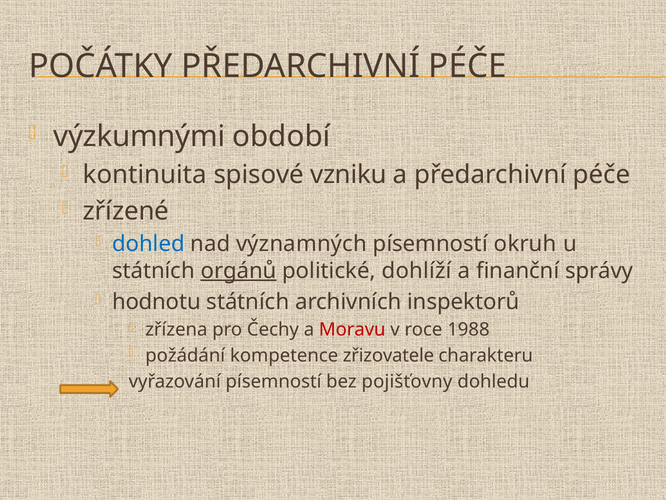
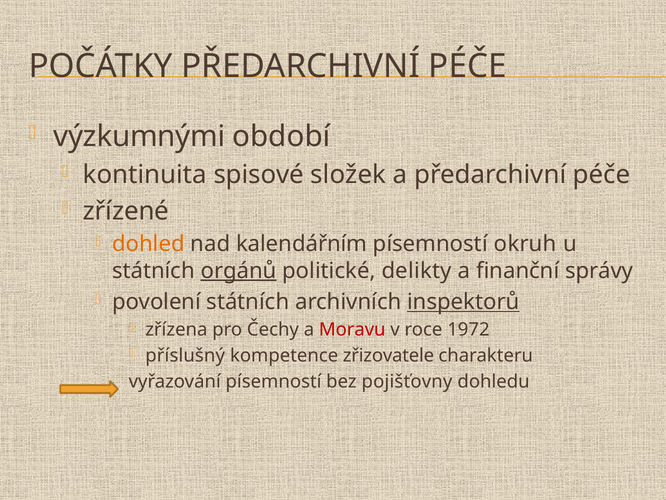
vzniku: vzniku -> složek
dohled colour: blue -> orange
významných: významných -> kalendářním
dohlíží: dohlíží -> delikty
hodnotu: hodnotu -> povolení
inspektorů underline: none -> present
1988: 1988 -> 1972
požádání: požádání -> příslušný
